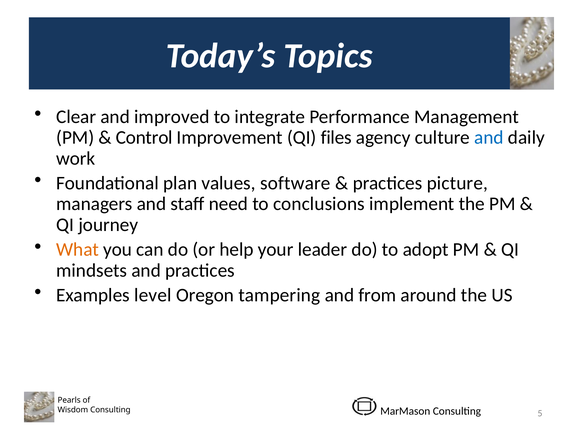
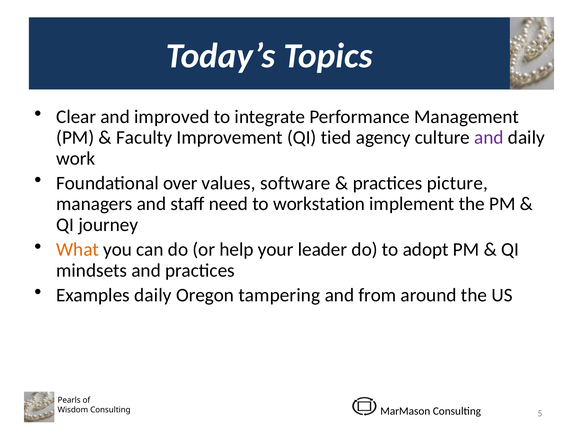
Control: Control -> Faculty
files: files -> tied
and at (489, 138) colour: blue -> purple
plan: plan -> over
conclusions: conclusions -> workstation
Examples level: level -> daily
